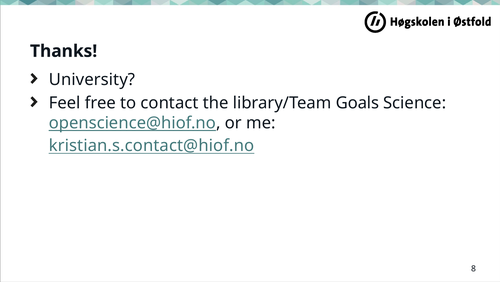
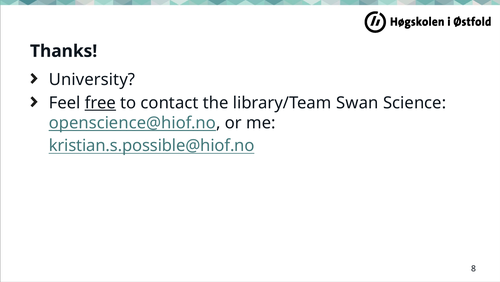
free underline: none -> present
Goals: Goals -> Swan
kristian.s.contact@hiof.no: kristian.s.contact@hiof.no -> kristian.s.possible@hiof.no
